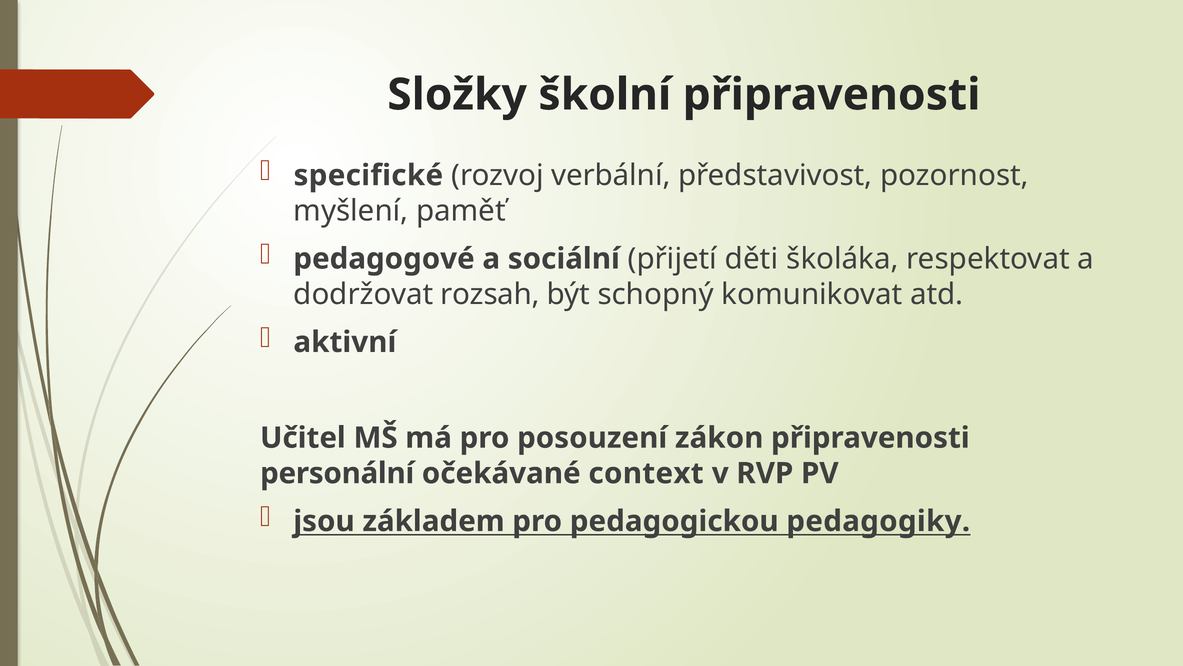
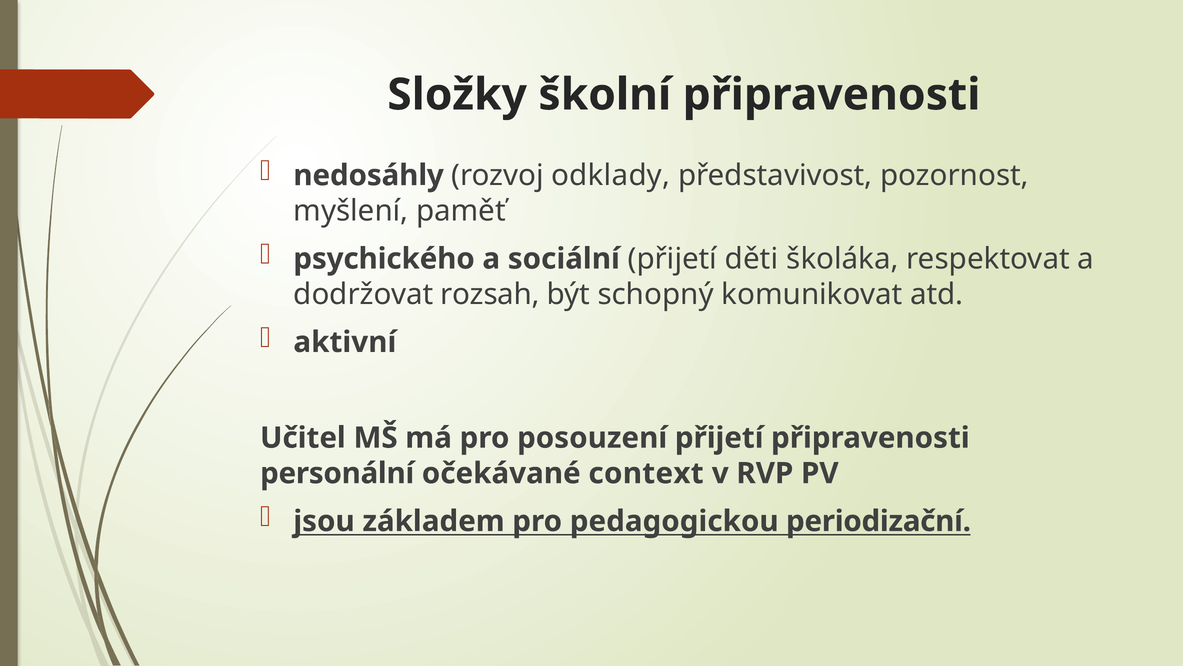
specifické: specifické -> nedosáhly
verbální: verbální -> odklady
pedagogové: pedagogové -> psychického
posouzení zákon: zákon -> přijetí
pedagogiky: pedagogiky -> periodizační
